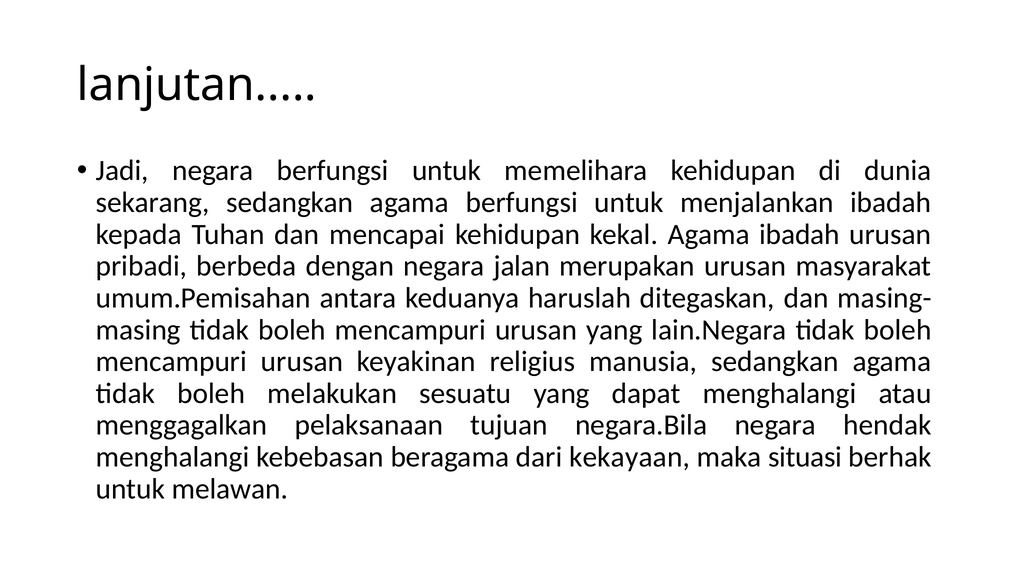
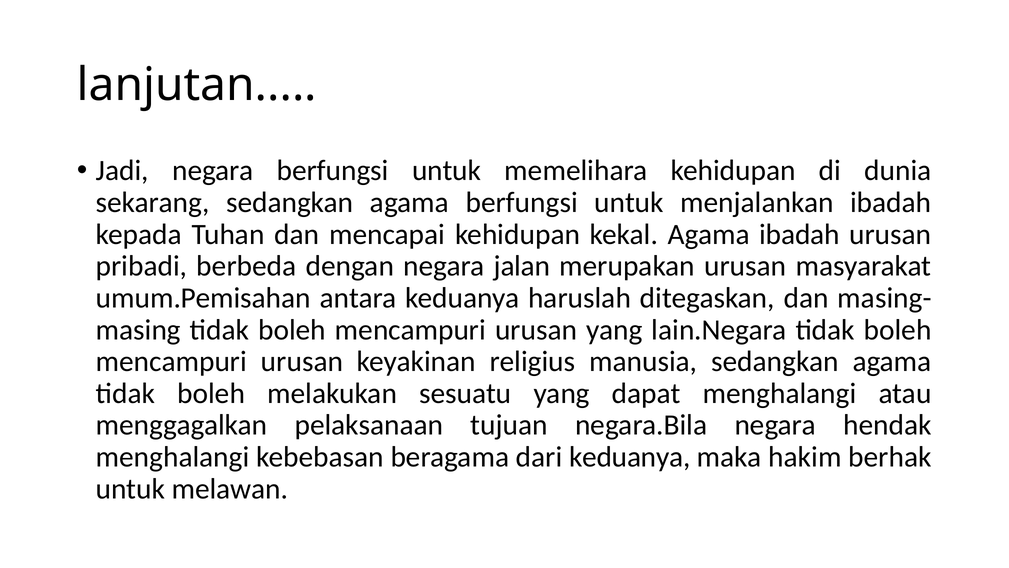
dari kekayaan: kekayaan -> keduanya
situasi: situasi -> hakim
